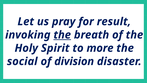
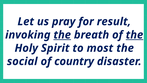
the at (134, 35) underline: none -> present
more: more -> most
division: division -> country
